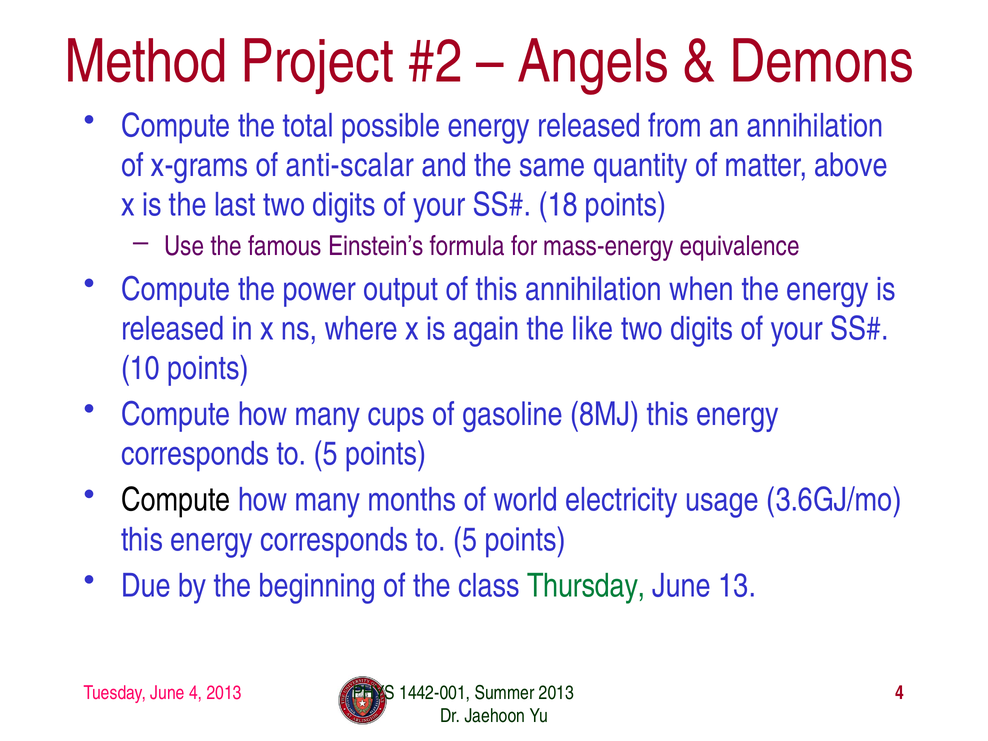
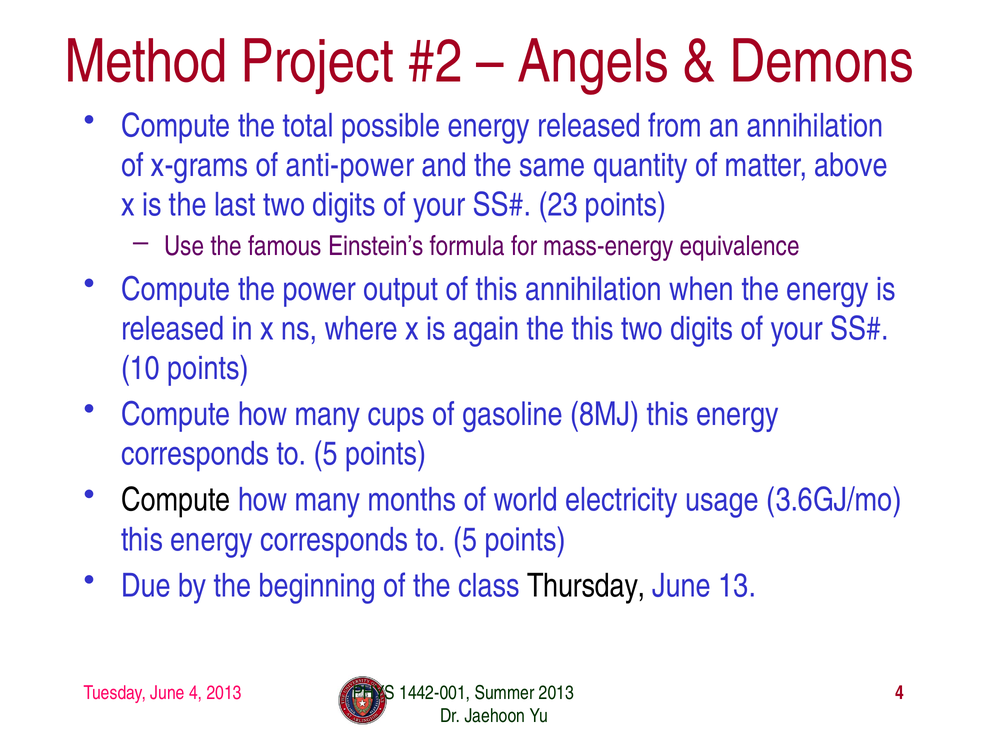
anti-scalar: anti-scalar -> anti-power
18: 18 -> 23
the like: like -> this
Thursday colour: green -> black
